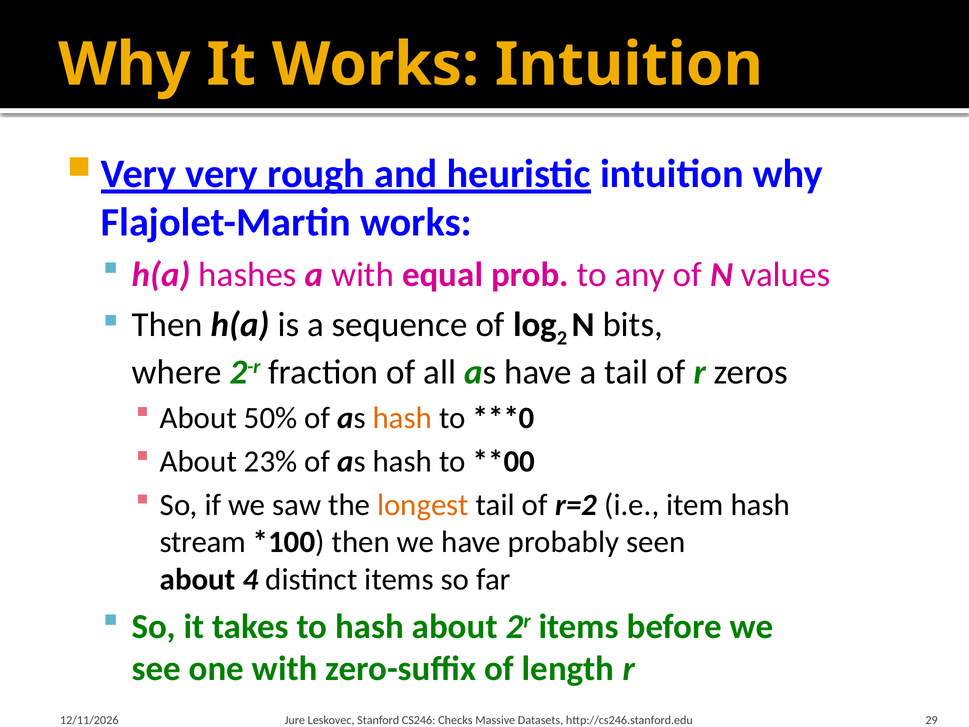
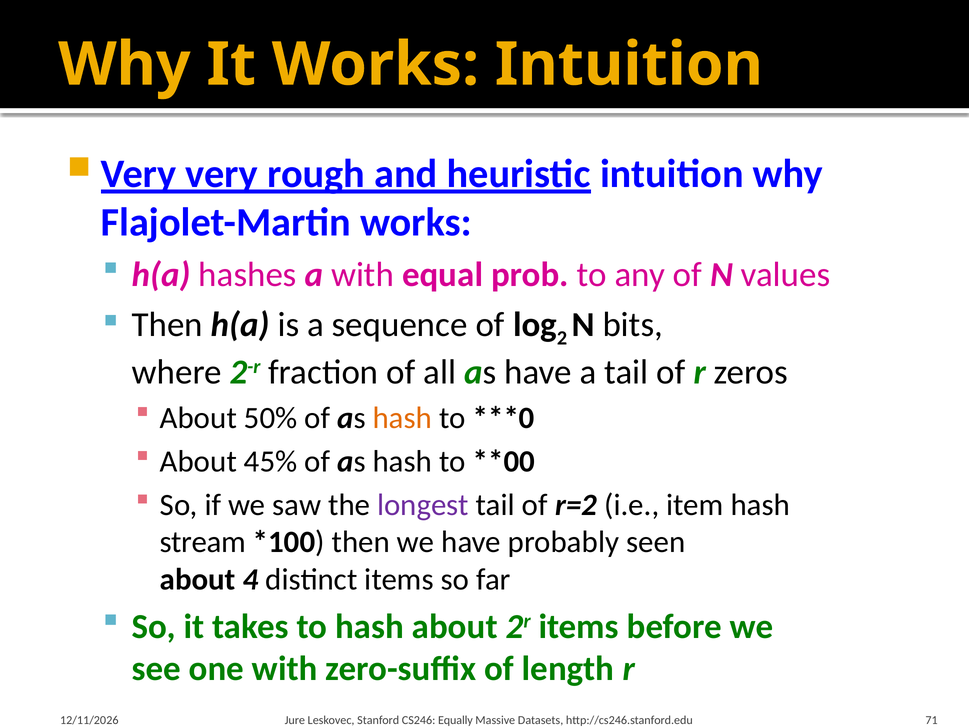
23%: 23% -> 45%
longest colour: orange -> purple
Checks: Checks -> Equally
29: 29 -> 71
